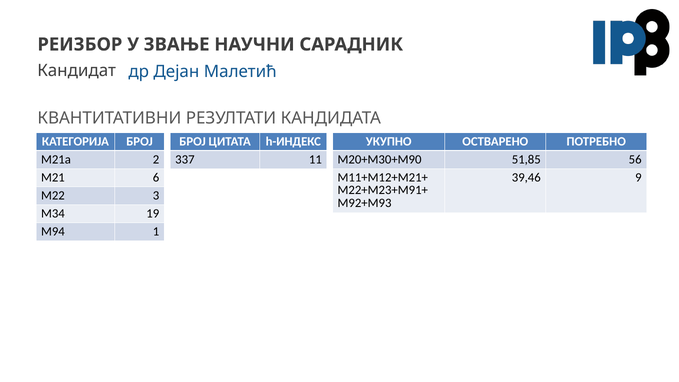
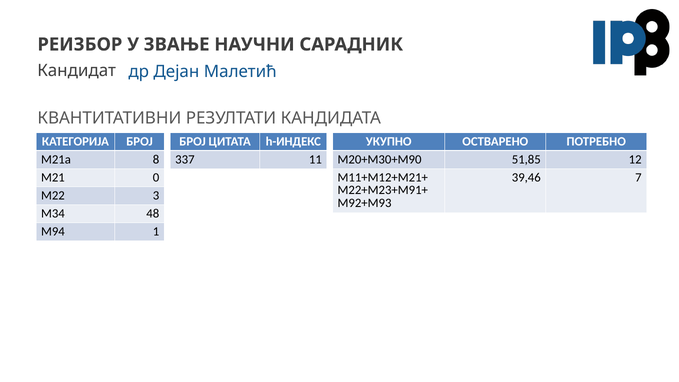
2: 2 -> 8
56: 56 -> 12
6: 6 -> 0
9: 9 -> 7
19: 19 -> 48
